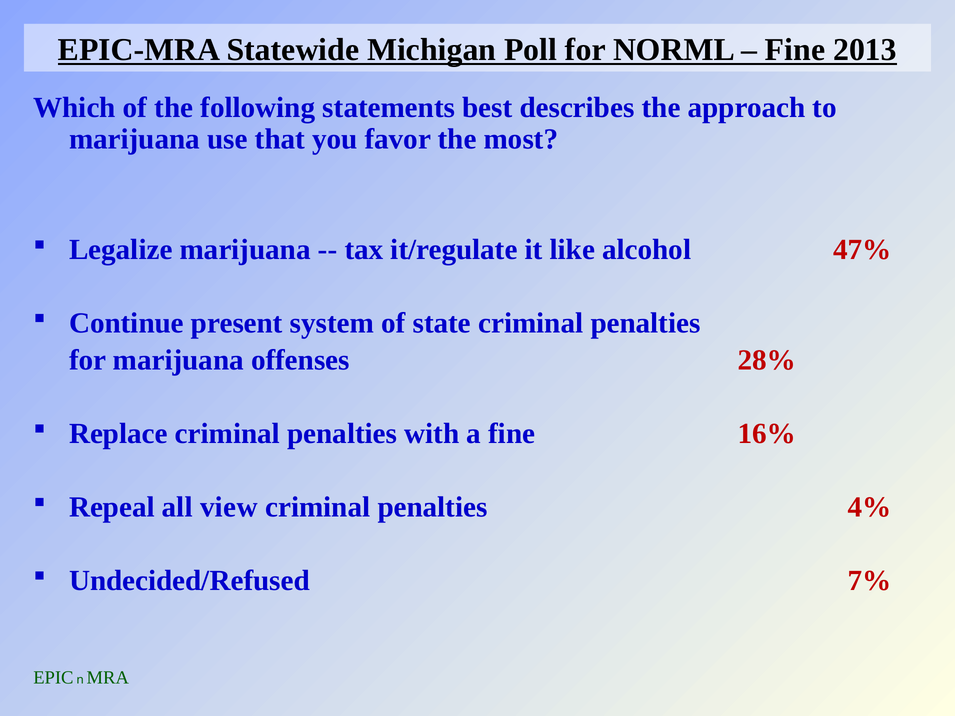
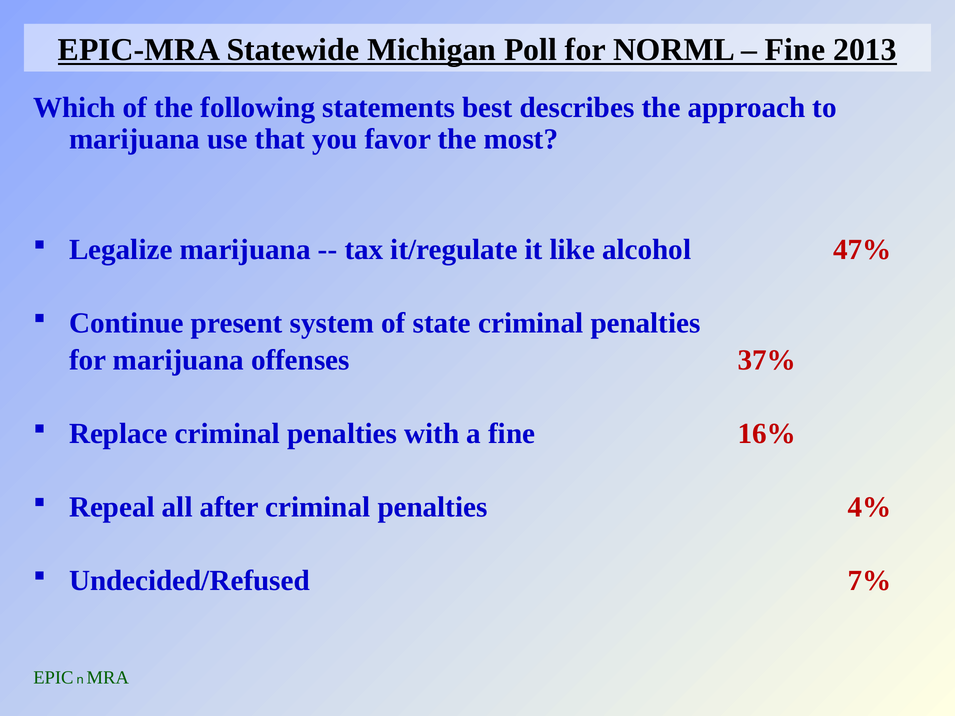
28%: 28% -> 37%
view: view -> after
